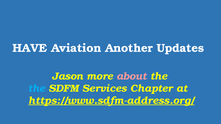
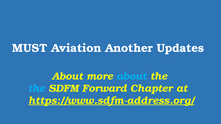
HAVE: HAVE -> MUST
Jason at (68, 76): Jason -> About
about at (132, 76) colour: pink -> light blue
Services: Services -> Forward
